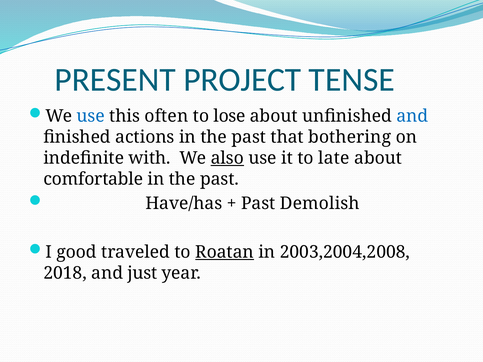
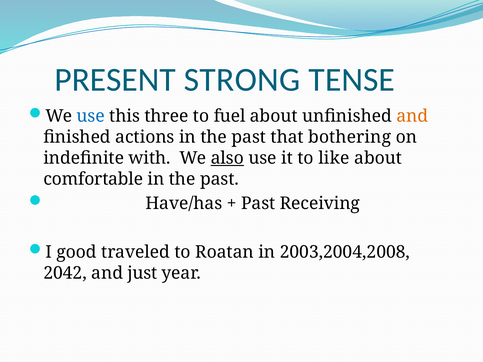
PROJECT: PROJECT -> STRONG
often: often -> three
lose: lose -> fuel
and at (412, 116) colour: blue -> orange
late: late -> like
Demolish: Demolish -> Receiving
Roatan underline: present -> none
2018: 2018 -> 2042
